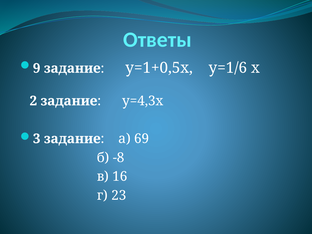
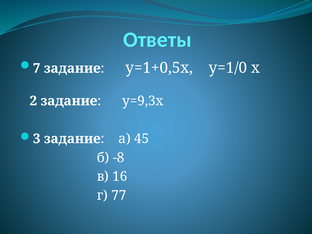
9: 9 -> 7
у=1/6: у=1/6 -> у=1/0
у=4,3х: у=4,3х -> у=9,3х
69: 69 -> 45
23: 23 -> 77
